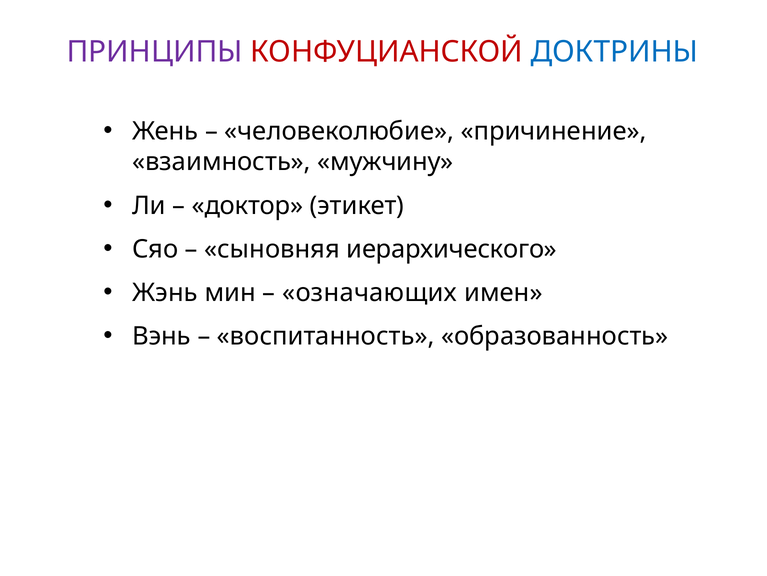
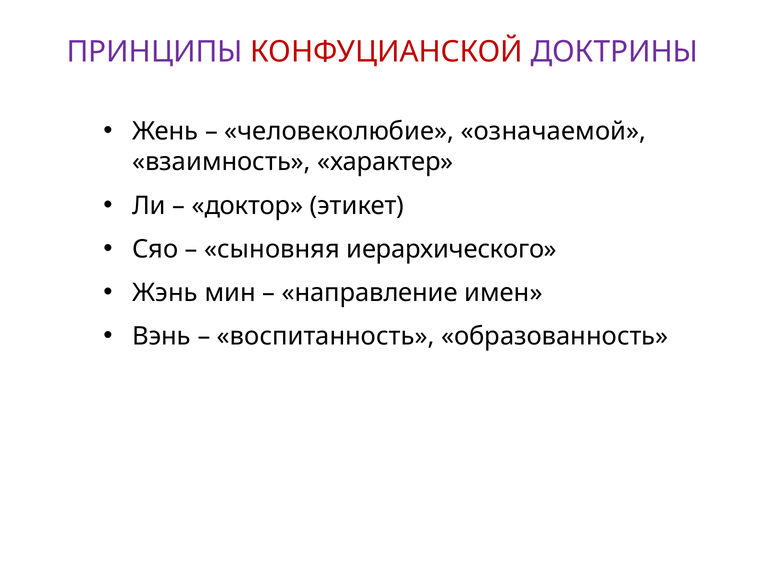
ДОКТРИНЫ colour: blue -> purple
причинение: причинение -> означаемой
мужчину: мужчину -> характер
означающих: означающих -> направление
